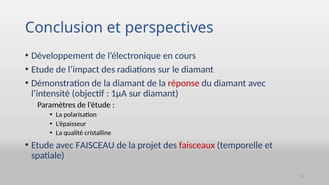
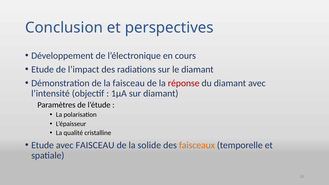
la diamant: diamant -> faisceau
projet: projet -> solide
faisceaux colour: red -> orange
